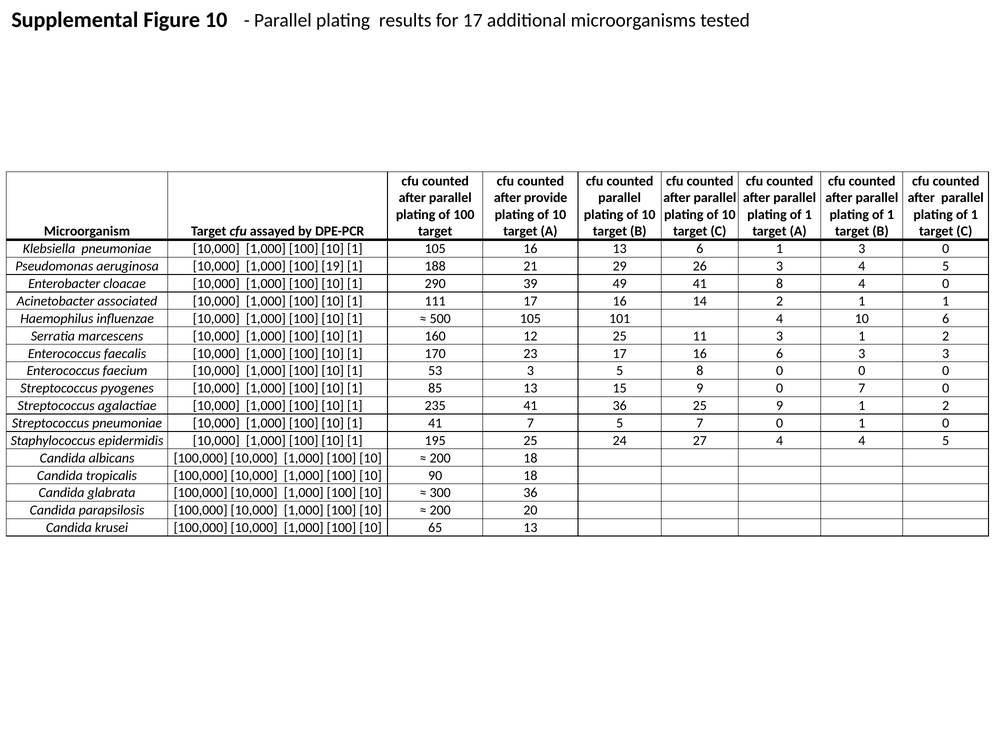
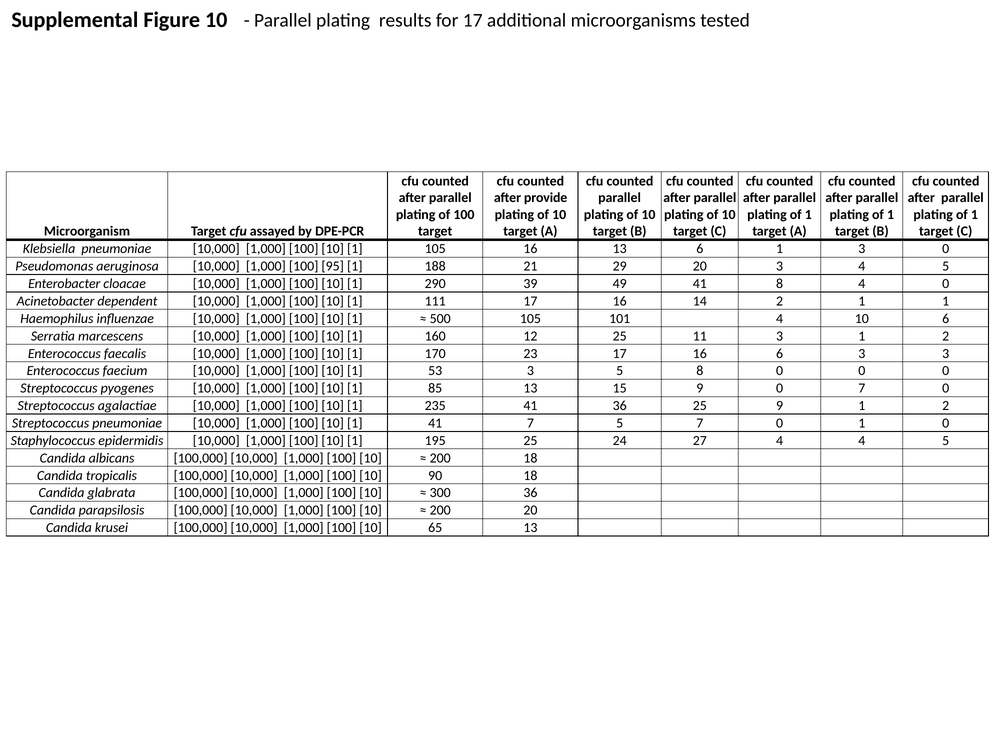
19: 19 -> 95
29 26: 26 -> 20
associated: associated -> dependent
